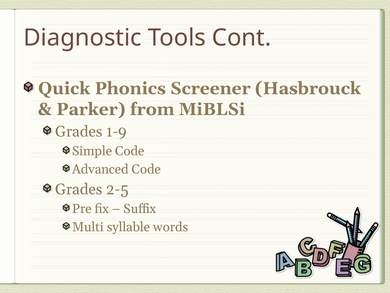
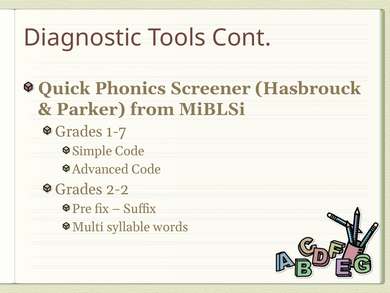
1-9: 1-9 -> 1-7
2-5: 2-5 -> 2-2
